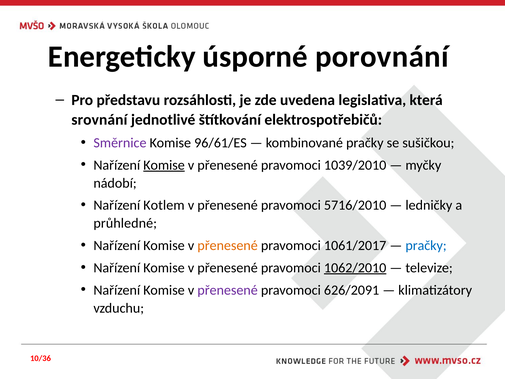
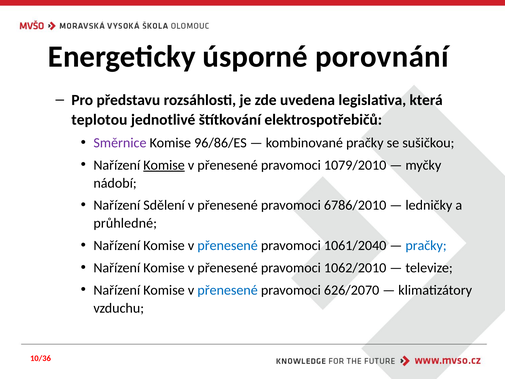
srovnání: srovnání -> teplotou
96/61/ES: 96/61/ES -> 96/86/ES
1039/2010: 1039/2010 -> 1079/2010
Kotlem: Kotlem -> Sdělení
5716/2010: 5716/2010 -> 6786/2010
přenesené at (228, 245) colour: orange -> blue
1061/2017: 1061/2017 -> 1061/2040
1062/2010 underline: present -> none
přenesené at (228, 290) colour: purple -> blue
626/2091: 626/2091 -> 626/2070
